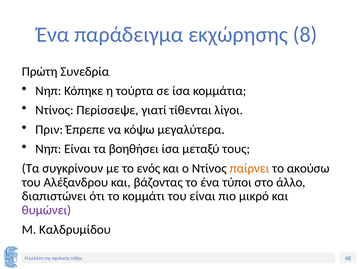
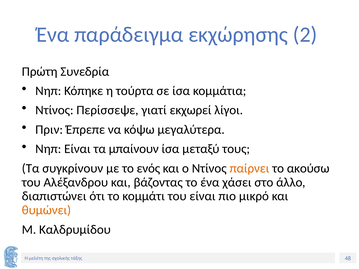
8: 8 -> 2
τίθενται: τίθενται -> εκχωρεί
βοηθήσει: βοηθήσει -> μπαίνουν
τύποι: τύποι -> χάσει
θυμώνει colour: purple -> orange
